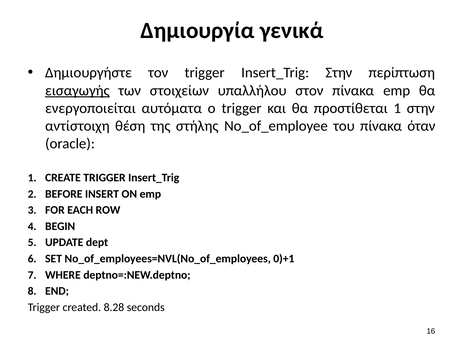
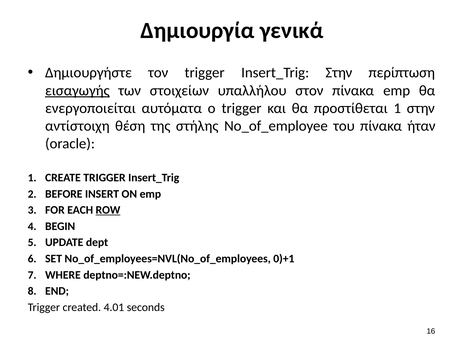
όταν: όταν -> ήταν
ROW underline: none -> present
8.28: 8.28 -> 4.01
